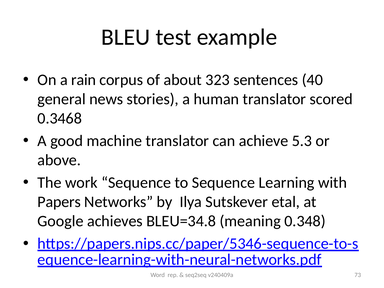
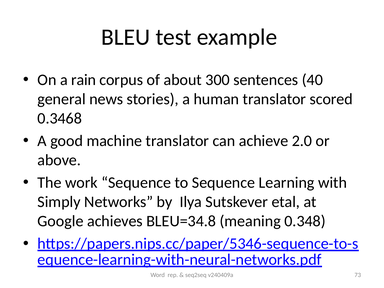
323: 323 -> 300
5.3: 5.3 -> 2.0
Papers: Papers -> Simply
